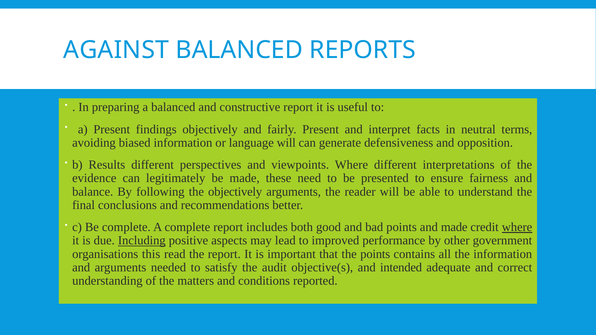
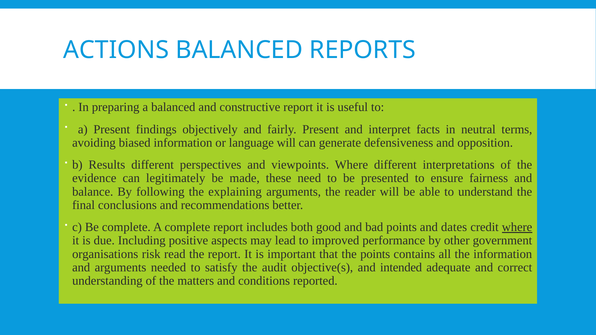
AGAINST: AGAINST -> ACTIONS
the objectively: objectively -> explaining
and made: made -> dates
Including underline: present -> none
this: this -> risk
